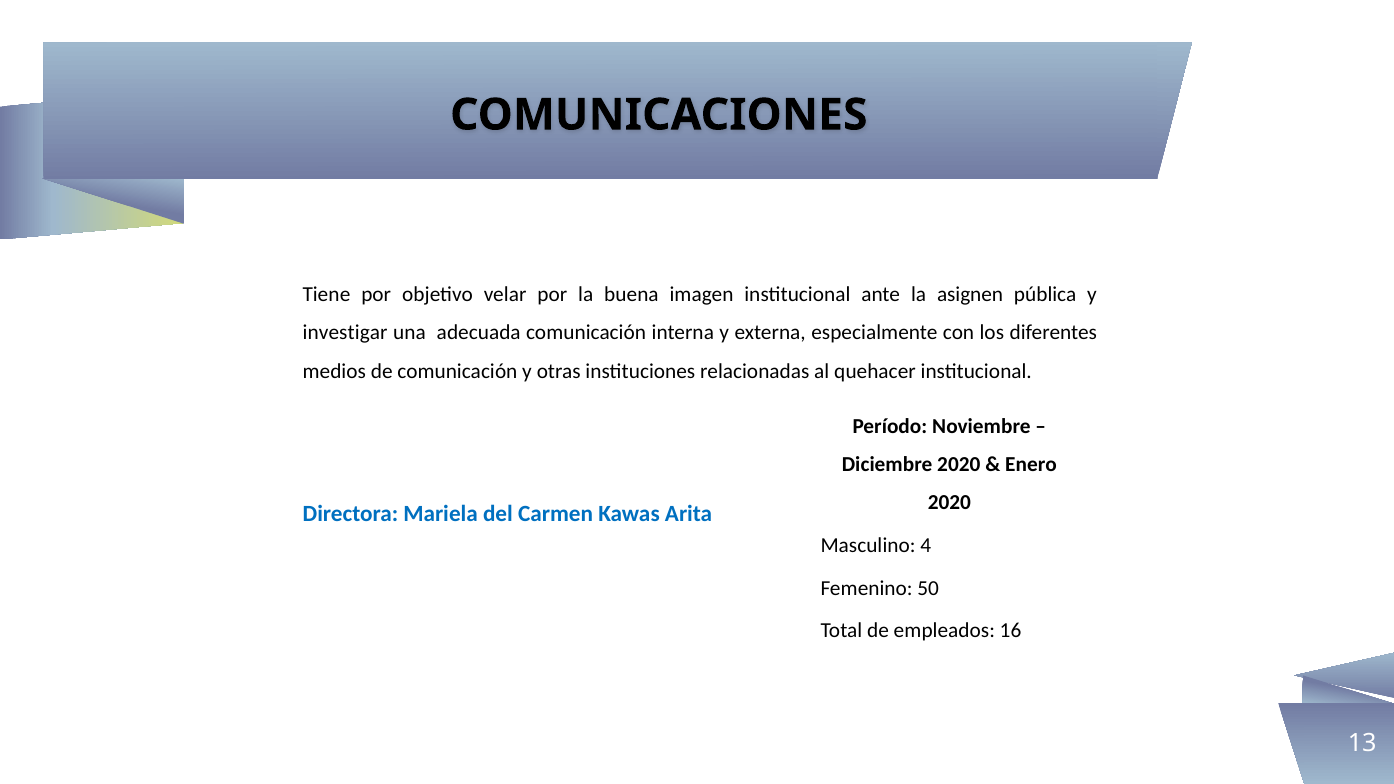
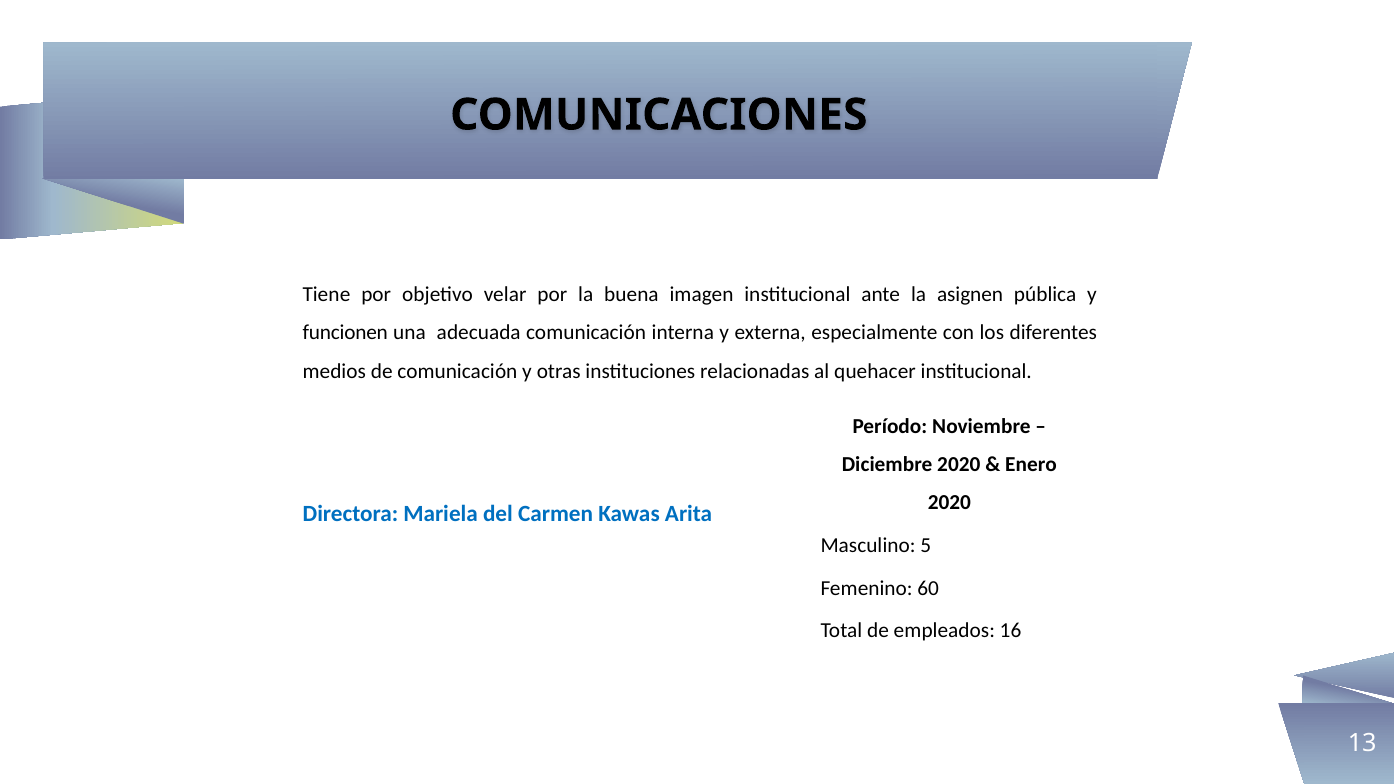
investigar: investigar -> funcionen
4: 4 -> 5
50: 50 -> 60
